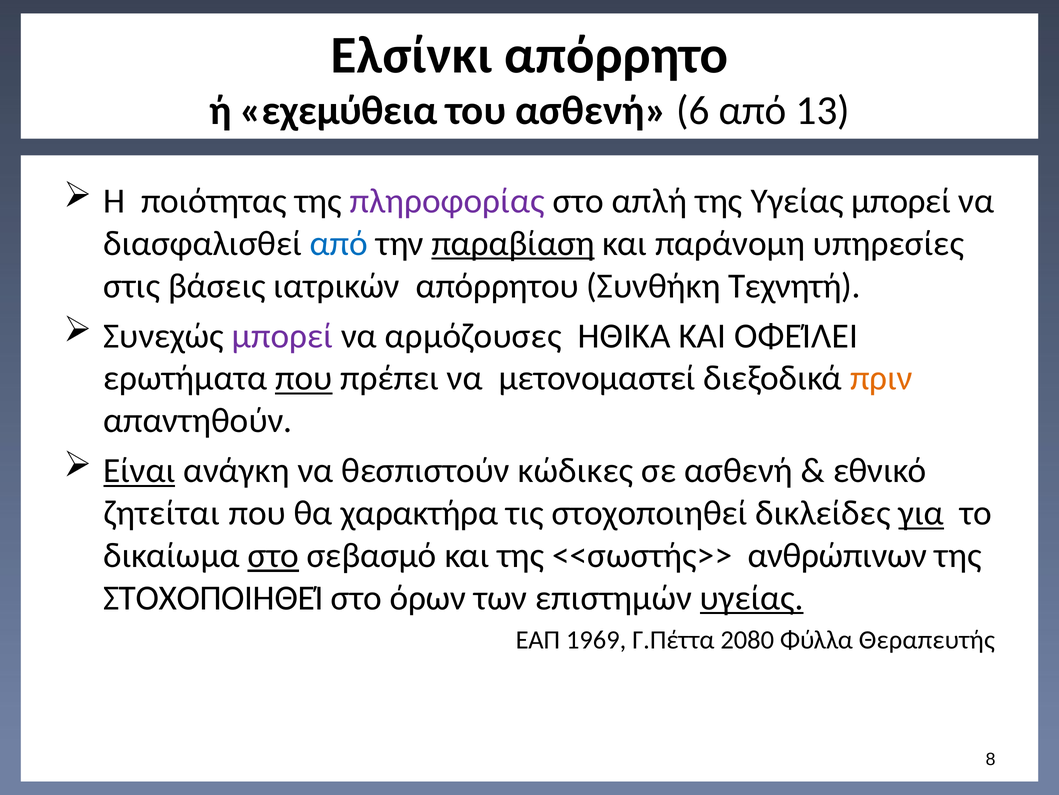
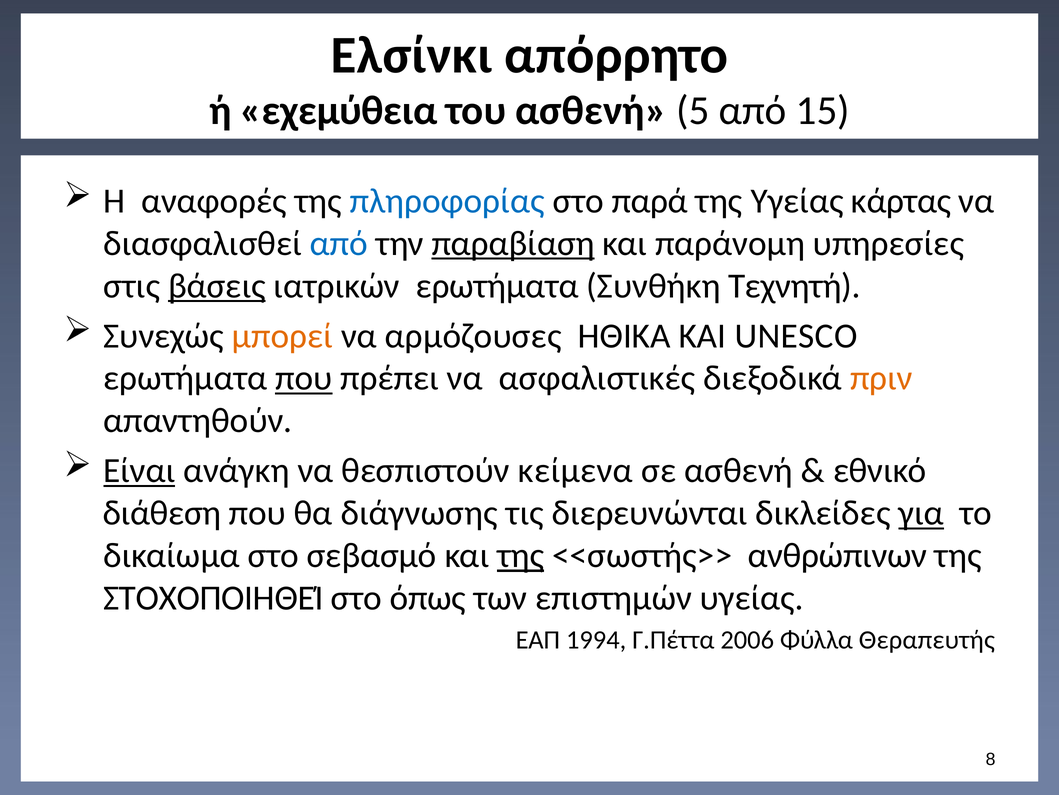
6: 6 -> 5
13: 13 -> 15
ποιότητας: ποιότητας -> αναφορές
πληροφορίας colour: purple -> blue
απλή: απλή -> παρά
Υγείας μπορεί: μπορεί -> κάρτας
βάσεις underline: none -> present
ιατρικών απόρρητου: απόρρητου -> ερωτήματα
μπορεί at (282, 336) colour: purple -> orange
ΟΦΕΊΛΕΙ: ΟΦΕΊΛΕΙ -> UNESCO
μετονομαστεί: μετονομαστεί -> ασφαλιστικές
κώδικες: κώδικες -> κείμενα
ζητείται: ζητείται -> διάθεση
χαρακτήρα: χαρακτήρα -> διάγνωσης
τις στοχοποιηθεί: στοχοποιηθεί -> διερευνώνται
στο at (273, 555) underline: present -> none
της at (521, 555) underline: none -> present
όρων: όρων -> όπως
υγείας at (752, 597) underline: present -> none
1969: 1969 -> 1994
2080: 2080 -> 2006
